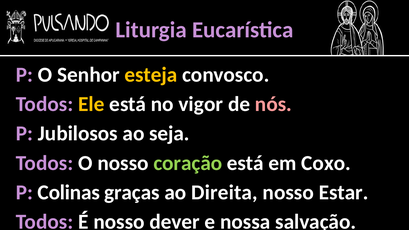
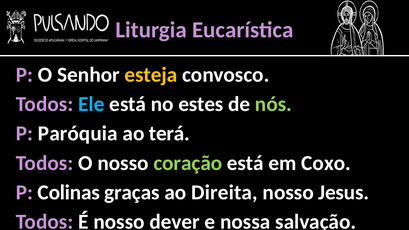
Ele colour: yellow -> light blue
vigor: vigor -> estes
nós colour: pink -> light green
Jubilosos: Jubilosos -> Paróquia
seja: seja -> terá
Estar: Estar -> Jesus
